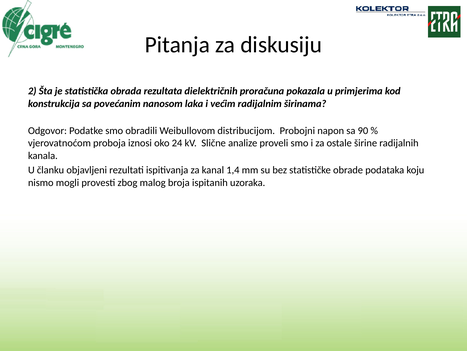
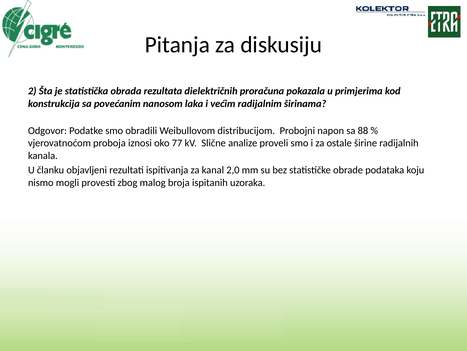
90: 90 -> 88
24: 24 -> 77
1,4: 1,4 -> 2,0
